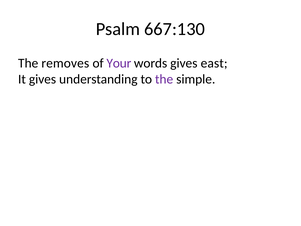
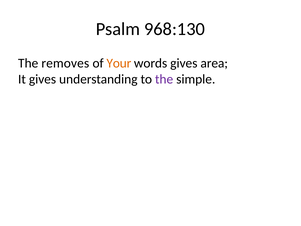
667:130: 667:130 -> 968:130
Your colour: purple -> orange
east: east -> area
